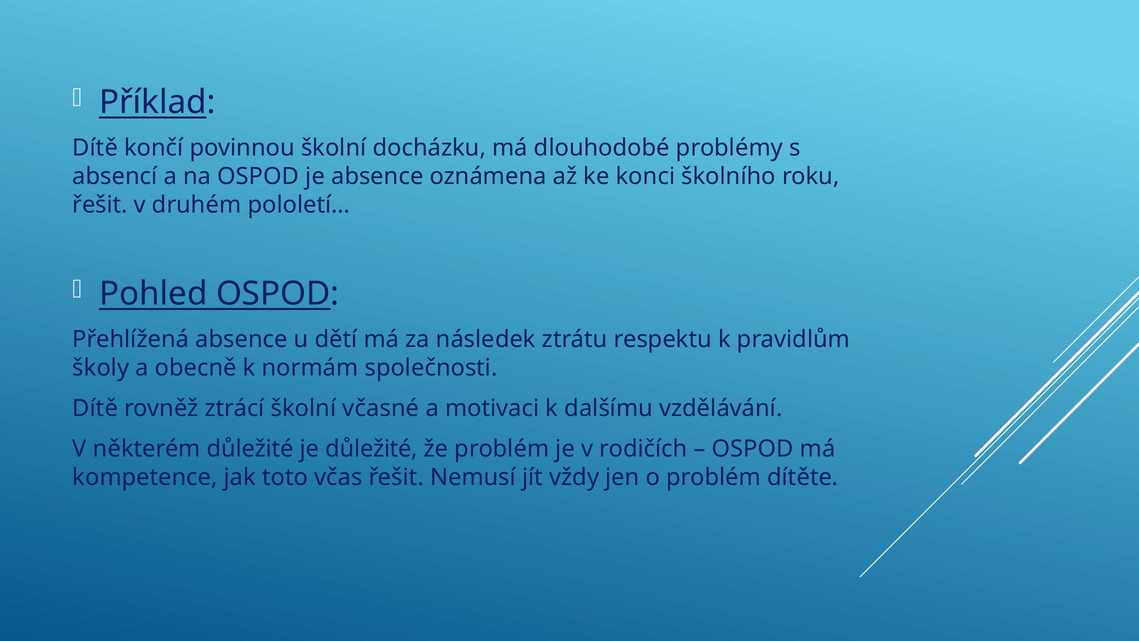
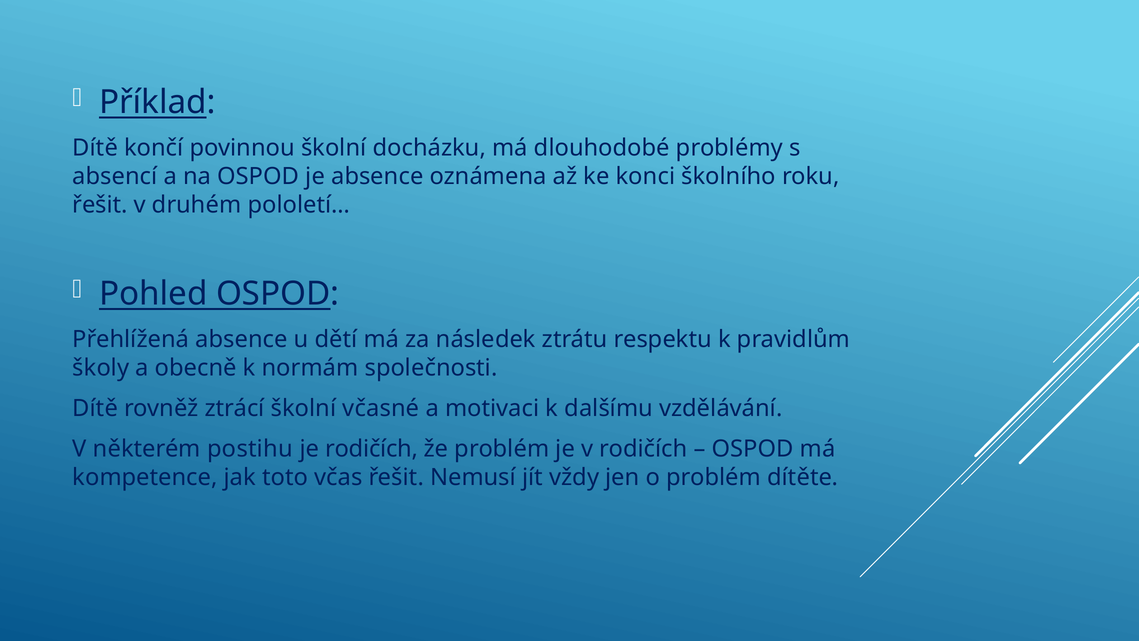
některém důležité: důležité -> postihu
je důležité: důležité -> rodičích
